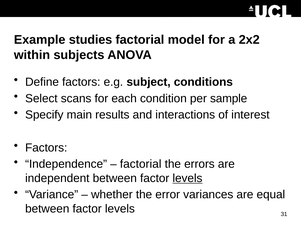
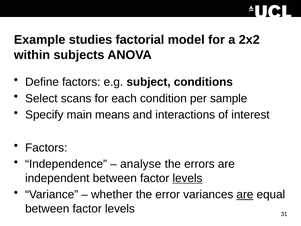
results: results -> means
factorial at (141, 164): factorial -> analyse
are at (245, 194) underline: none -> present
